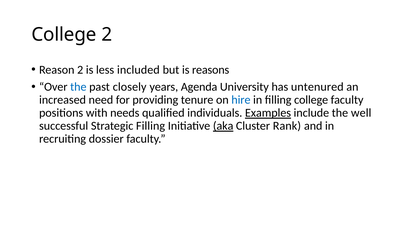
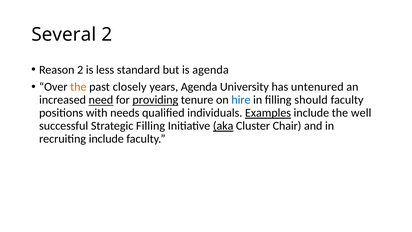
College at (64, 35): College -> Several
included: included -> standard
is reasons: reasons -> agenda
the at (78, 87) colour: blue -> orange
need underline: none -> present
providing underline: none -> present
filling college: college -> should
Rank: Rank -> Chair
recruiting dossier: dossier -> include
